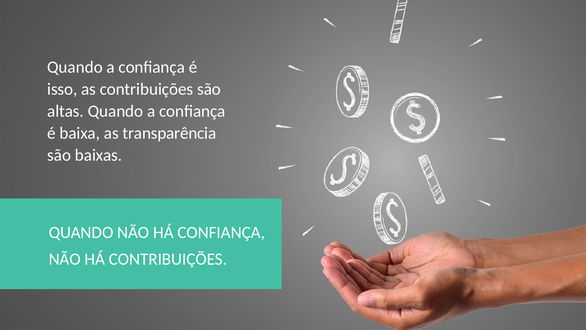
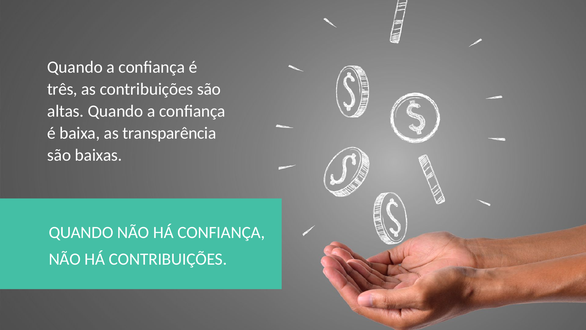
isso: isso -> três
